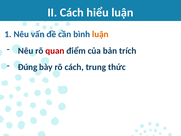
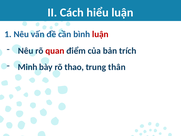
luận at (100, 34) colour: orange -> red
Đúng: Đúng -> Minh
rõ cách: cách -> thao
thức: thức -> thân
